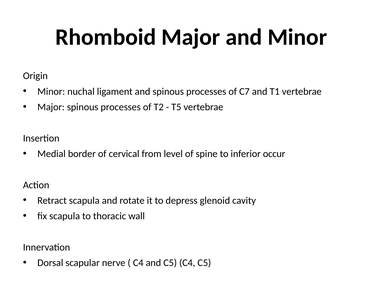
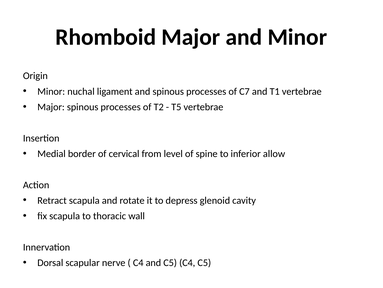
occur: occur -> allow
